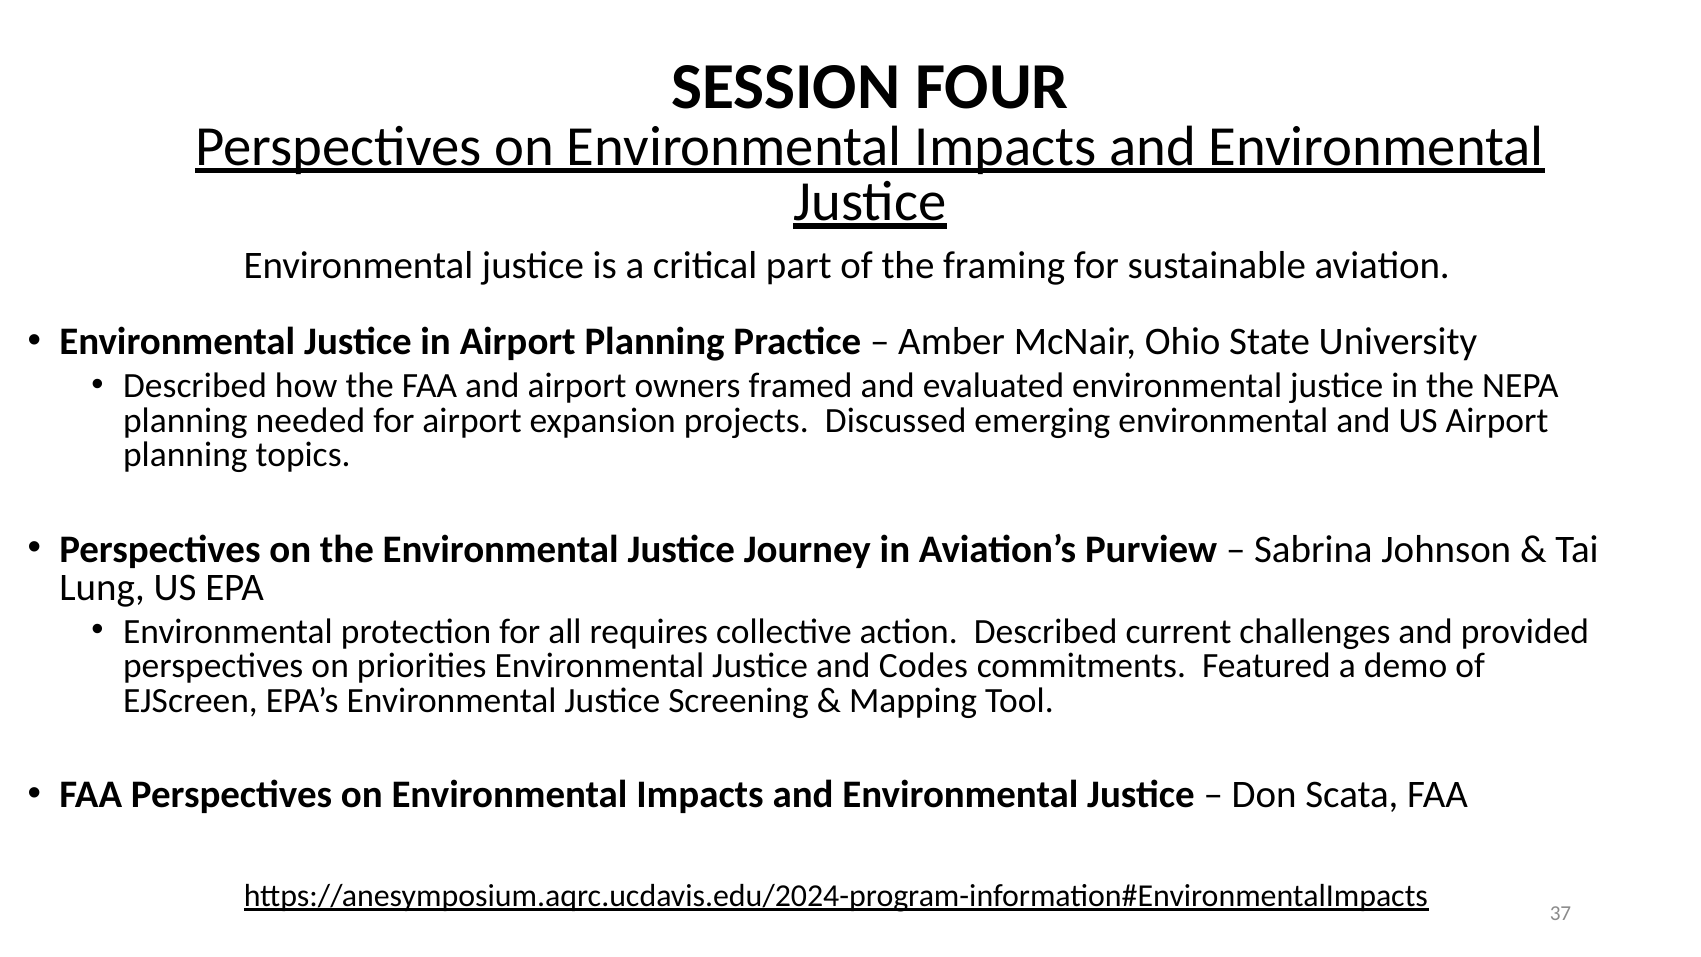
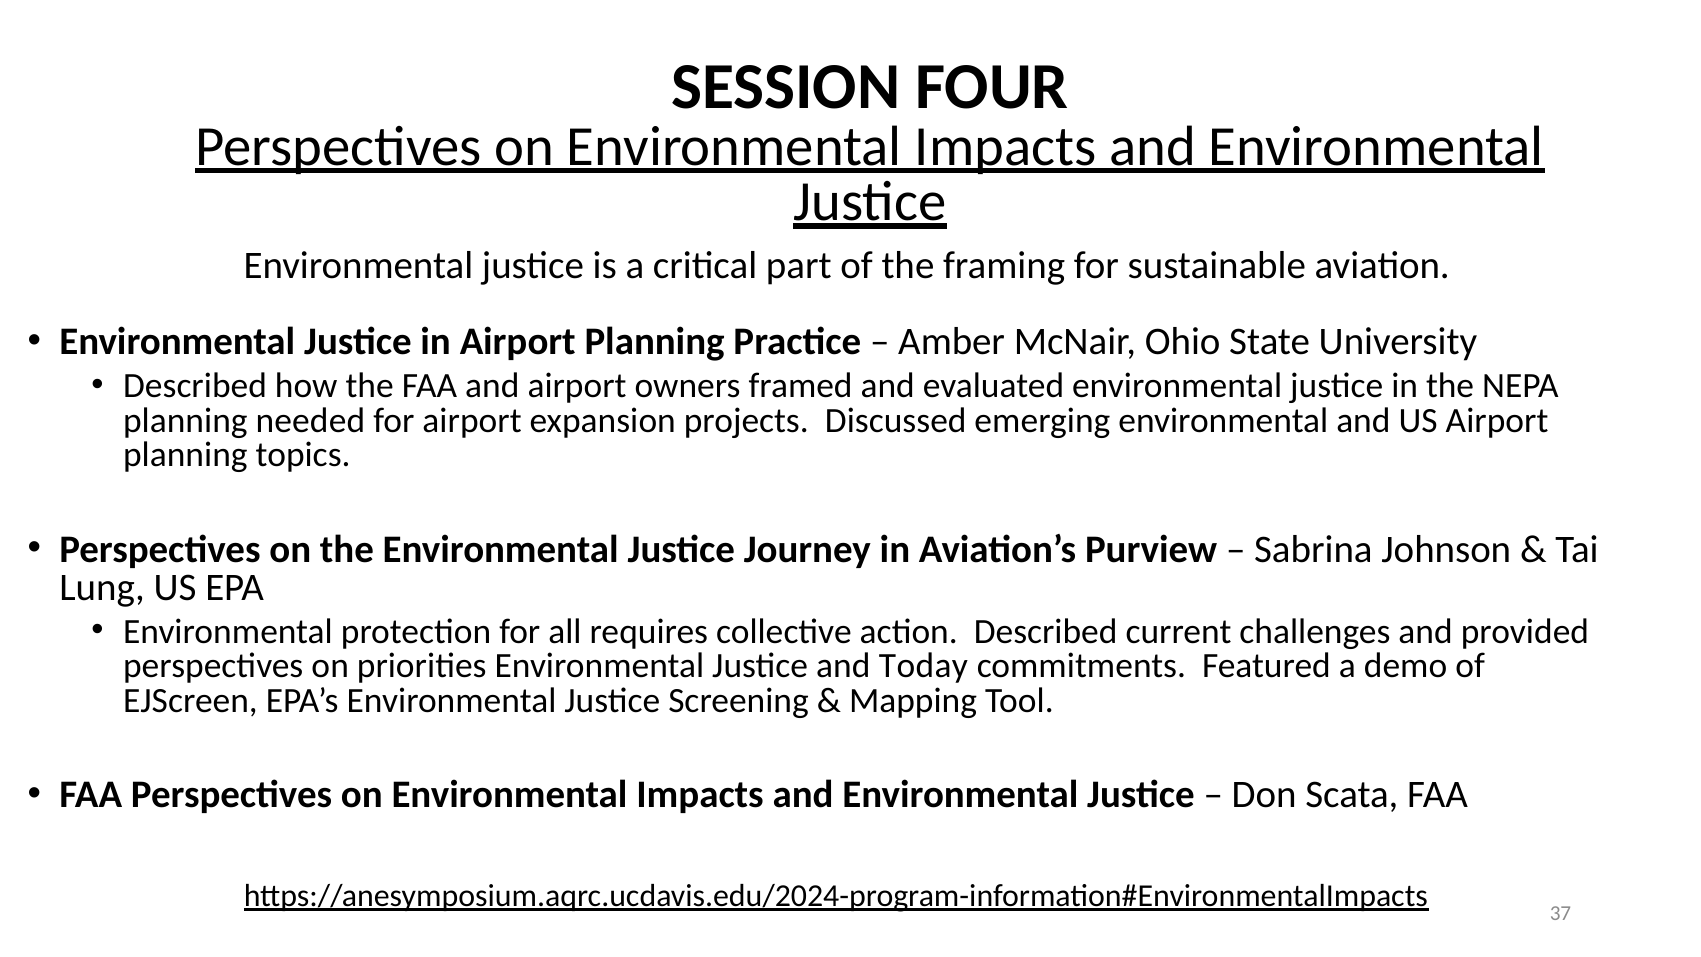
Codes: Codes -> Today
